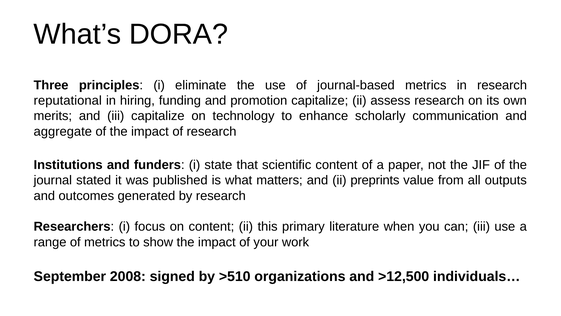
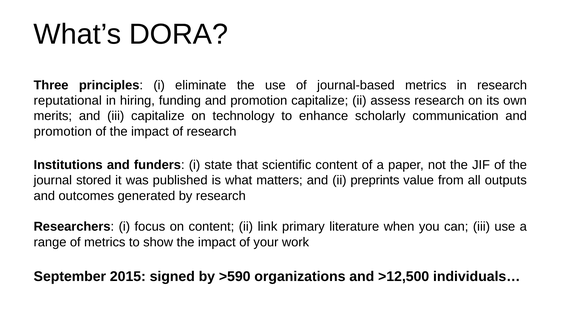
aggregate at (63, 131): aggregate -> promotion
stated: stated -> stored
this: this -> link
2008: 2008 -> 2015
>510: >510 -> >590
